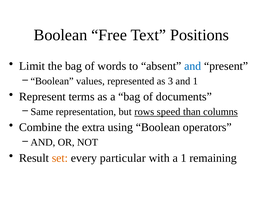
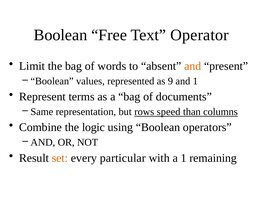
Positions: Positions -> Operator
and at (193, 66) colour: blue -> orange
3: 3 -> 9
extra: extra -> logic
